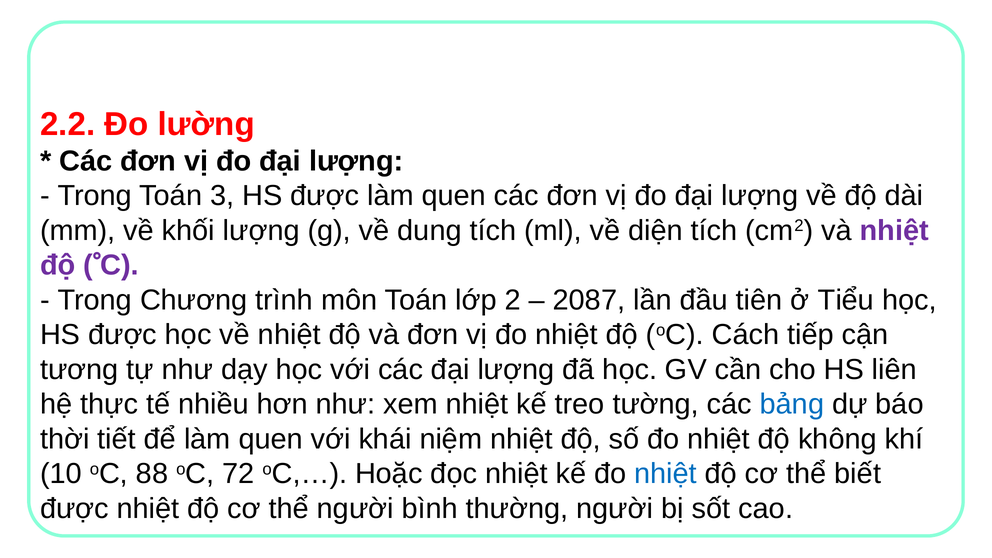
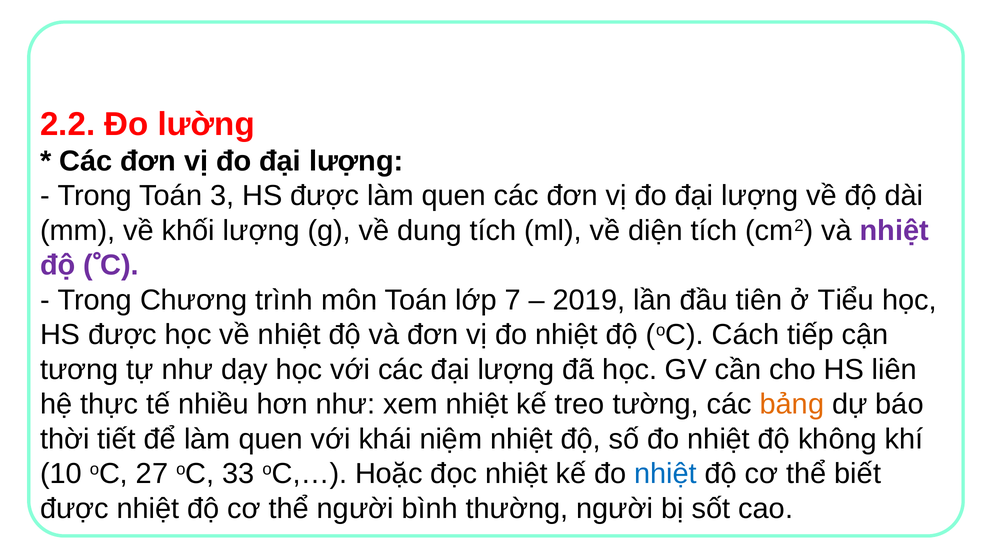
2: 2 -> 7
2087: 2087 -> 2019
bảng colour: blue -> orange
88: 88 -> 27
72: 72 -> 33
